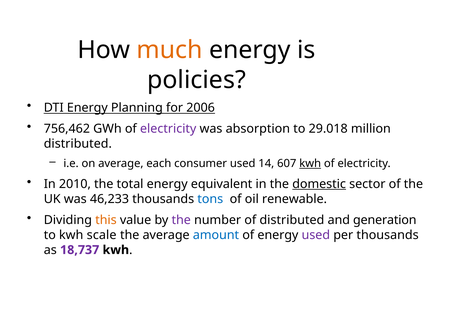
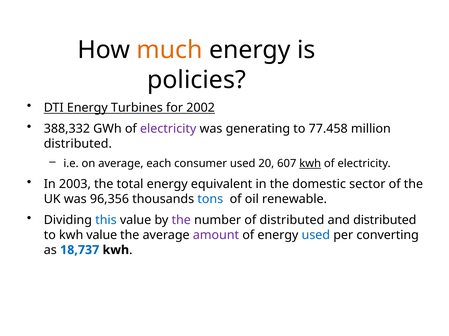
Planning: Planning -> Turbines
2006: 2006 -> 2002
756,462: 756,462 -> 388,332
absorption: absorption -> generating
29.018: 29.018 -> 77.458
14: 14 -> 20
2010: 2010 -> 2003
domestic underline: present -> none
46,233: 46,233 -> 96,356
this colour: orange -> blue
and generation: generation -> distributed
kwh scale: scale -> value
amount colour: blue -> purple
used at (316, 236) colour: purple -> blue
per thousands: thousands -> converting
18,737 colour: purple -> blue
